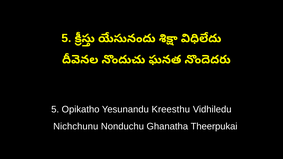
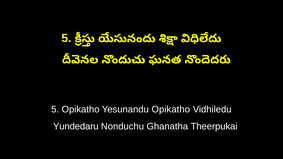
Yesunandu Kreesthu: Kreesthu -> Opikatho
Nichchunu: Nichchunu -> Yundedaru
